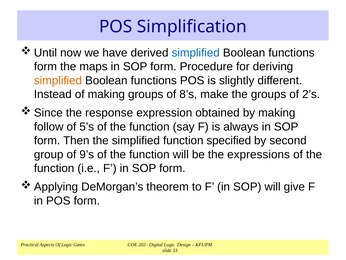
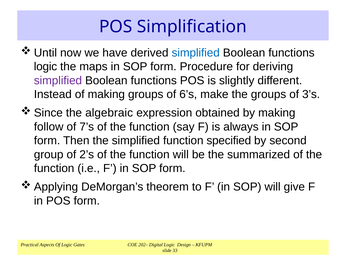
form at (45, 67): form -> logic
simplified at (58, 80) colour: orange -> purple
8’s: 8’s -> 6’s
2’s: 2’s -> 3’s
response: response -> algebraic
5’s: 5’s -> 7’s
9’s: 9’s -> 2’s
expressions: expressions -> summarized
